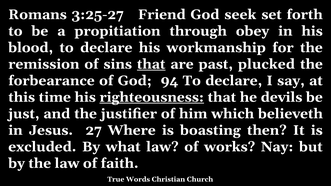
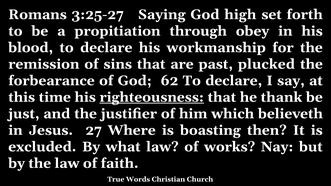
Friend: Friend -> Saying
seek: seek -> high
that at (151, 64) underline: present -> none
94: 94 -> 62
devils: devils -> thank
